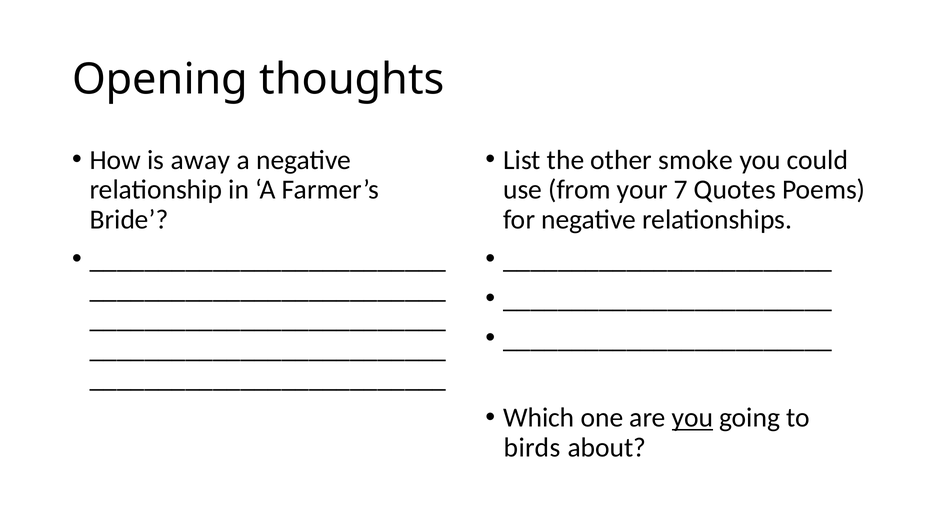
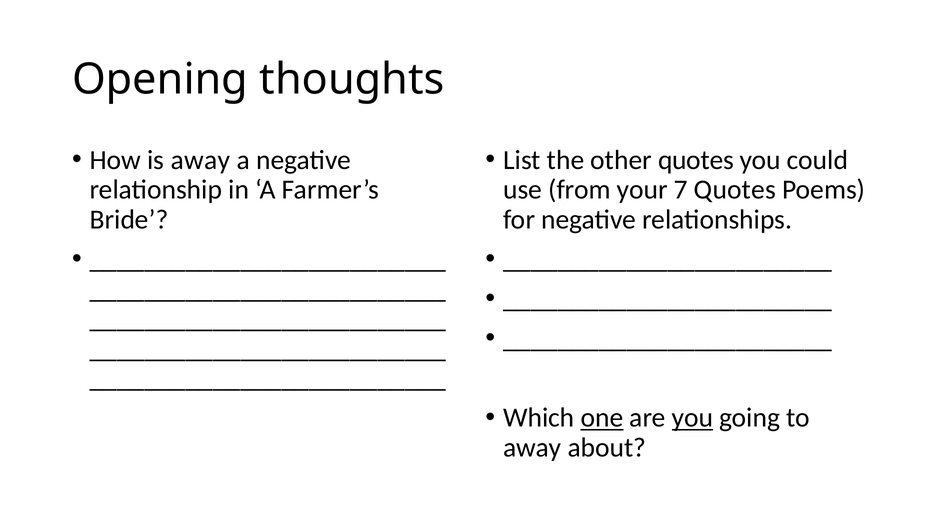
other smoke: smoke -> quotes
one underline: none -> present
birds at (532, 447): birds -> away
